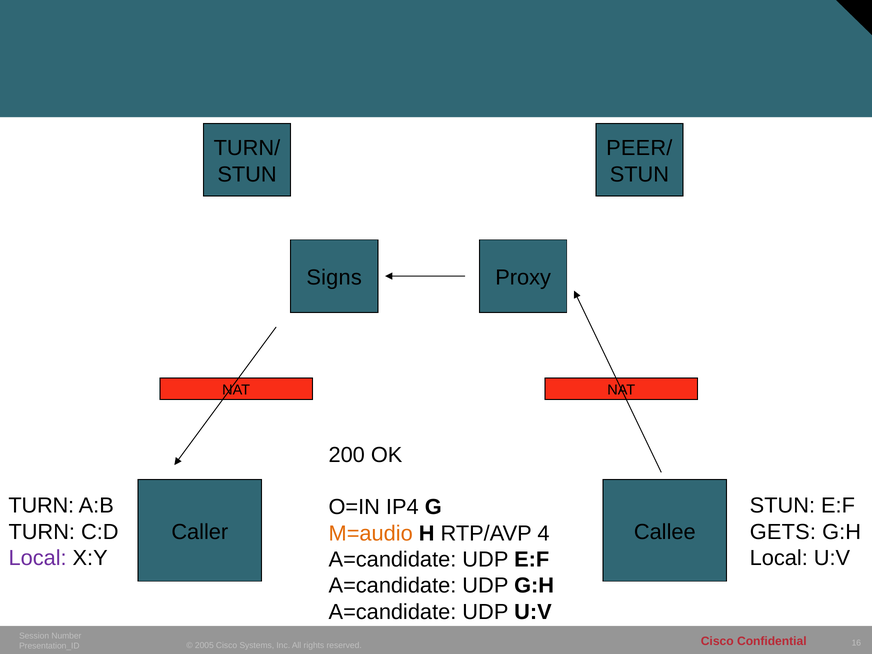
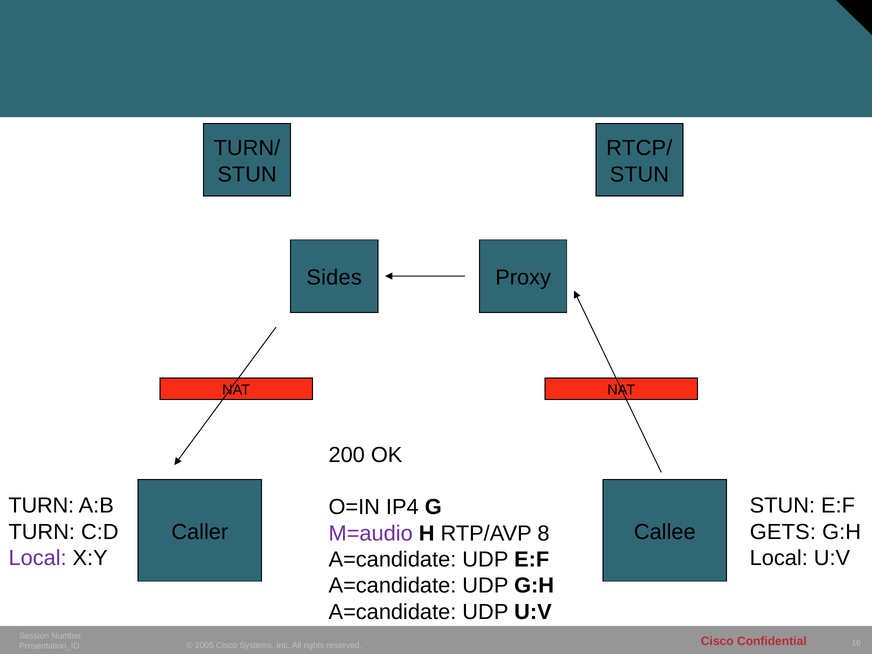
PEER/: PEER/ -> RTCP/
Signs: Signs -> Sides
M=audio colour: orange -> purple
4: 4 -> 8
